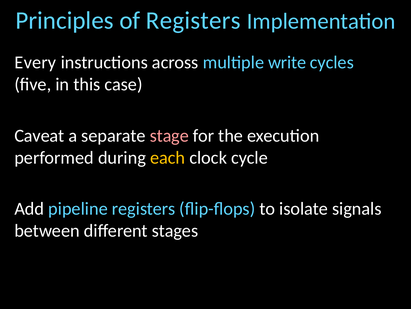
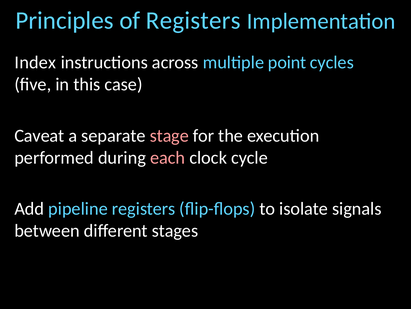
Every: Every -> Index
write: write -> point
each colour: yellow -> pink
